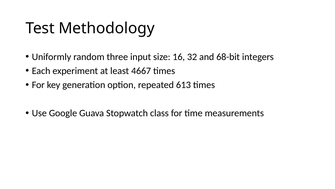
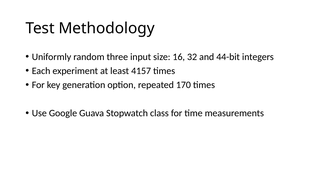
68-bit: 68-bit -> 44-bit
4667: 4667 -> 4157
613: 613 -> 170
